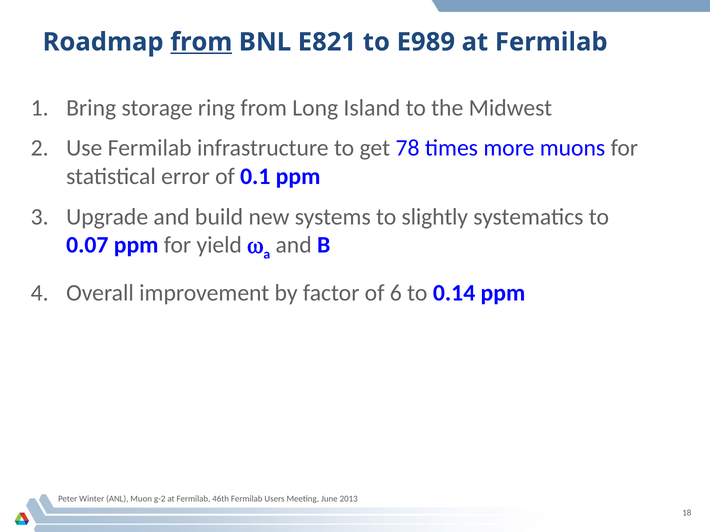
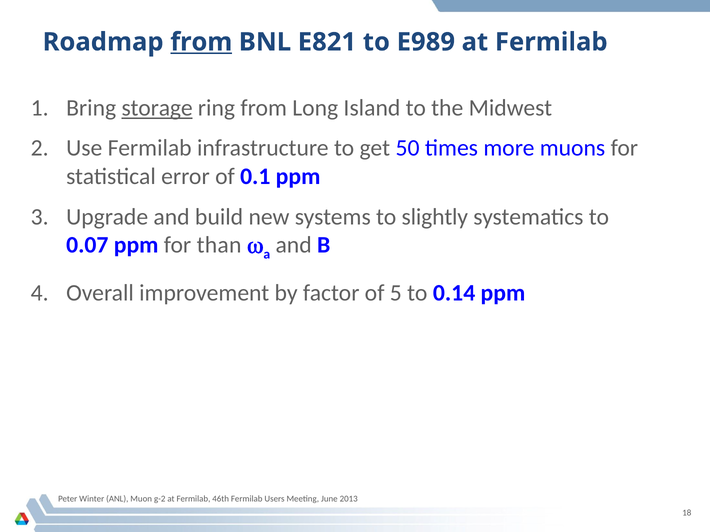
storage underline: none -> present
78: 78 -> 50
yield: yield -> than
6: 6 -> 5
